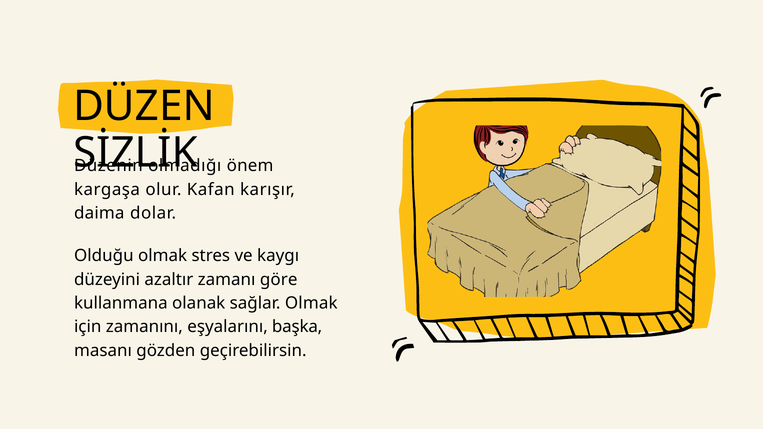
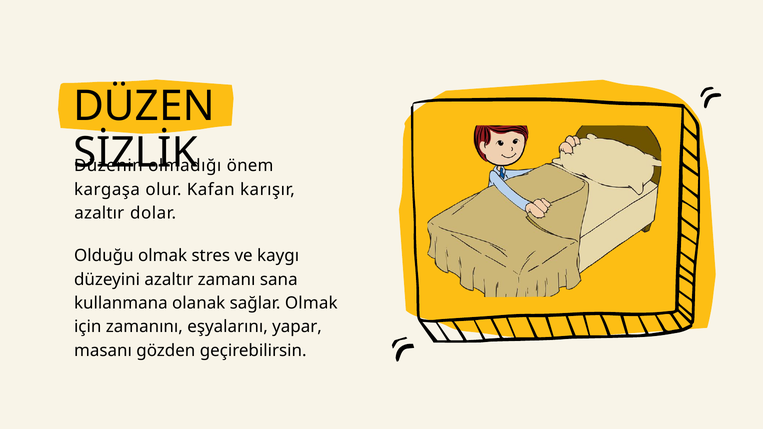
daima at (99, 213): daima -> azaltır
göre: göre -> sana
başka: başka -> yapar
